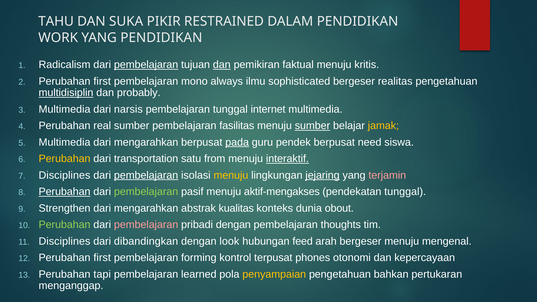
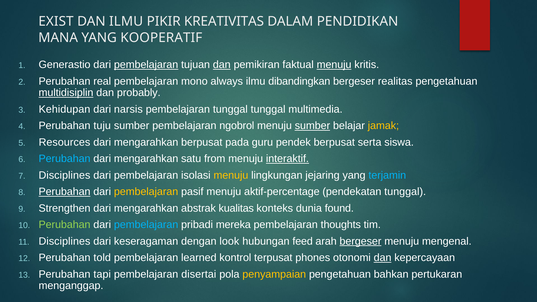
TAHU: TAHU -> EXIST
DAN SUKA: SUKA -> ILMU
RESTRAINED: RESTRAINED -> KREATIVITAS
WORK: WORK -> MANA
YANG PENDIDIKAN: PENDIDIKAN -> KOOPERATIF
Radicalism: Radicalism -> Generastio
menuju at (334, 65) underline: none -> present
first at (102, 81): first -> real
sophisticated: sophisticated -> dibandingkan
Multimedia at (65, 109): Multimedia -> Kehidupan
tunggal internet: internet -> tunggal
real: real -> tuju
fasilitas: fasilitas -> ngobrol
Multimedia at (65, 142): Multimedia -> Resources
pada underline: present -> none
need: need -> serta
Perubahan at (65, 159) colour: yellow -> light blue
transportation at (146, 159): transportation -> mengarahkan
pembelajaran at (146, 175) underline: present -> none
jejaring underline: present -> none
terjamin colour: pink -> light blue
pembelajaran at (146, 192) colour: light green -> yellow
aktif-mengakses: aktif-mengakses -> aktif-percentage
obout: obout -> found
pembelajaran at (146, 225) colour: pink -> light blue
pribadi dengan: dengan -> mereka
dibandingkan: dibandingkan -> keseragaman
bergeser at (360, 241) underline: none -> present
first at (102, 258): first -> told
forming: forming -> learned
dan at (383, 258) underline: none -> present
learned: learned -> disertai
